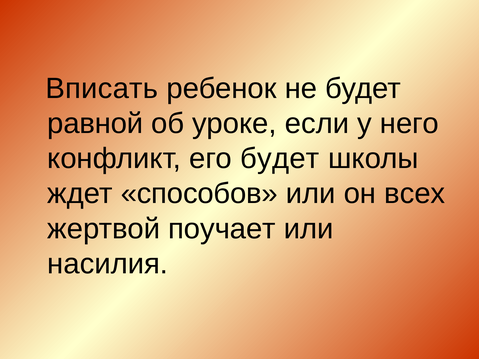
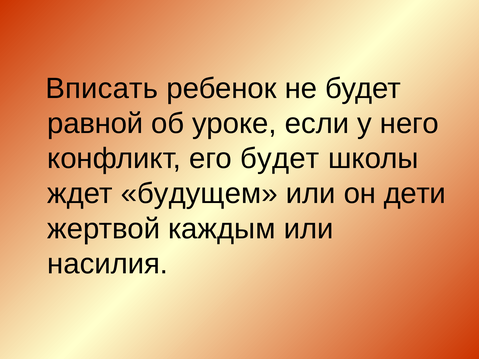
способов: способов -> будущем
всех: всех -> дети
поучает: поучает -> каждым
